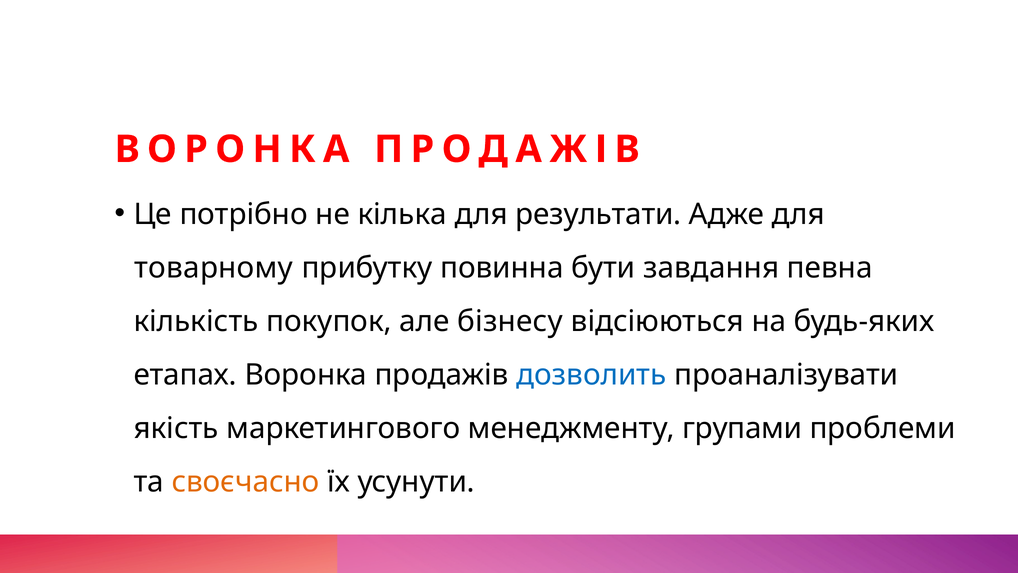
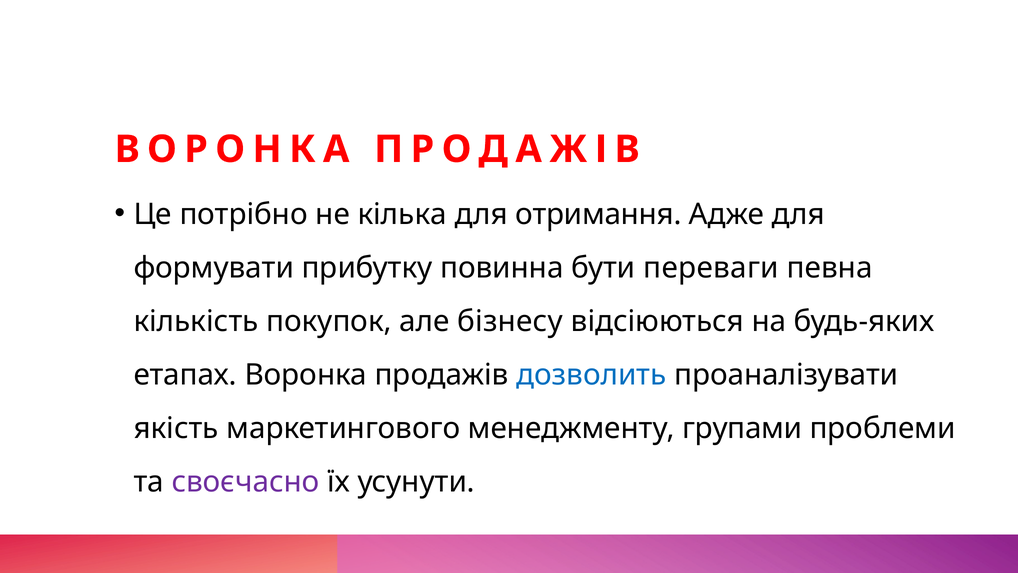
результати: результати -> отримання
товарному: товарному -> формувати
завдання: завдання -> переваги
своєчасно colour: orange -> purple
